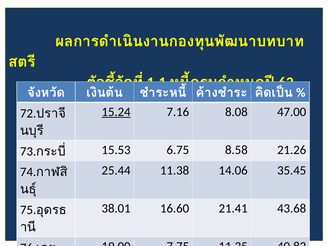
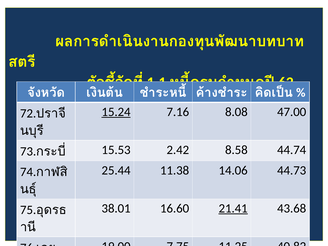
6.75: 6.75 -> 2.42
21.26: 21.26 -> 44.74
35.45: 35.45 -> 44.73
21.41 underline: none -> present
